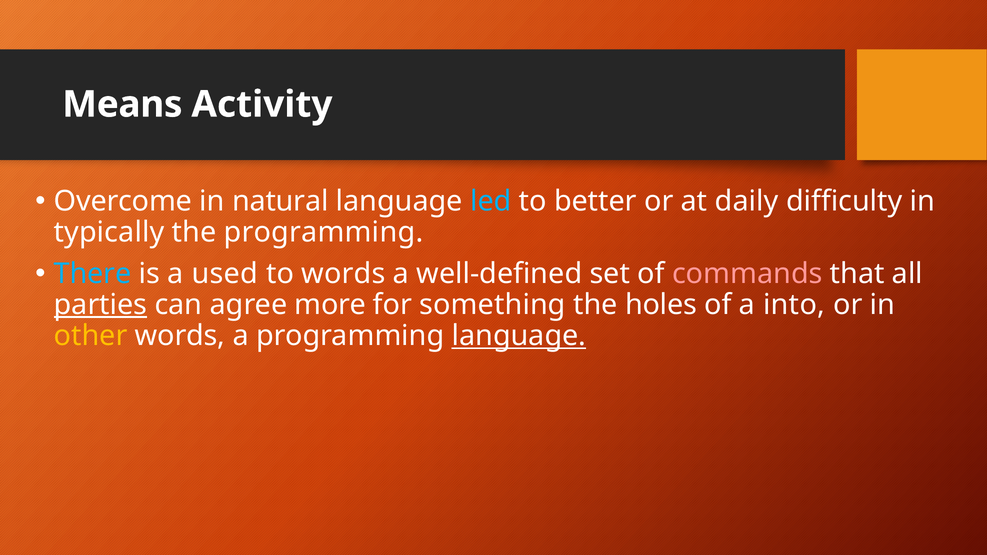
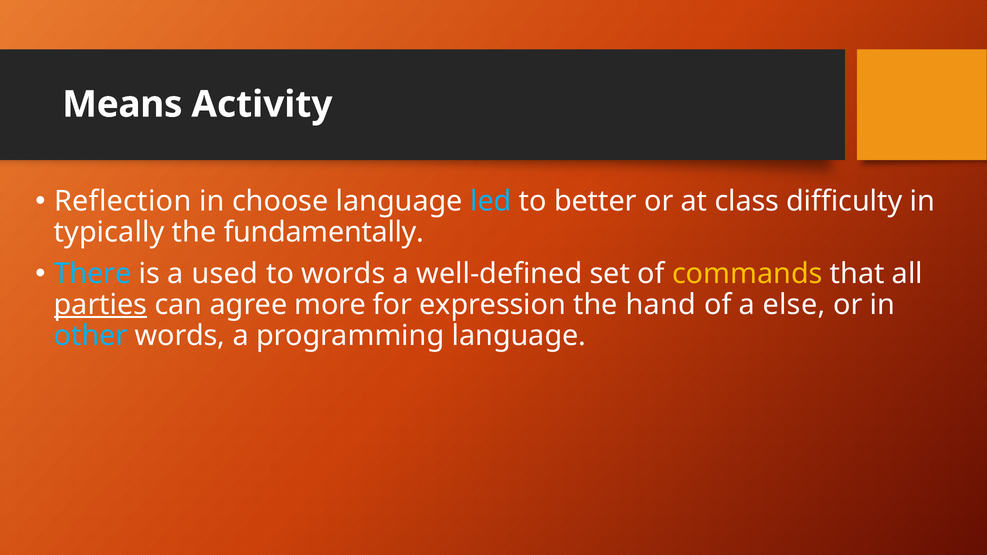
Overcome: Overcome -> Reflection
natural: natural -> choose
daily: daily -> class
the programming: programming -> fundamentally
commands colour: pink -> yellow
something: something -> expression
holes: holes -> hand
into: into -> else
other colour: yellow -> light blue
language at (519, 336) underline: present -> none
